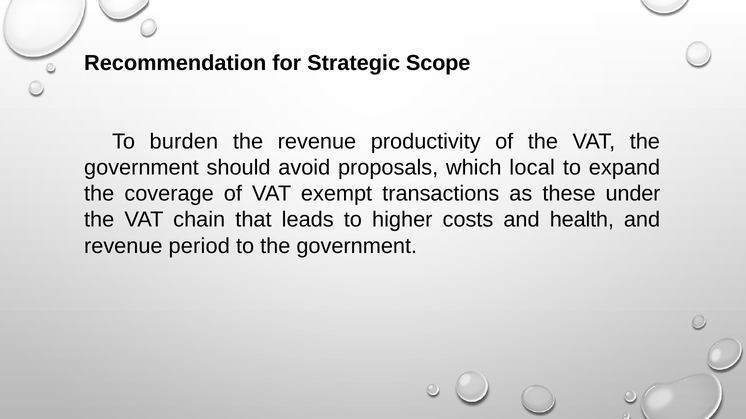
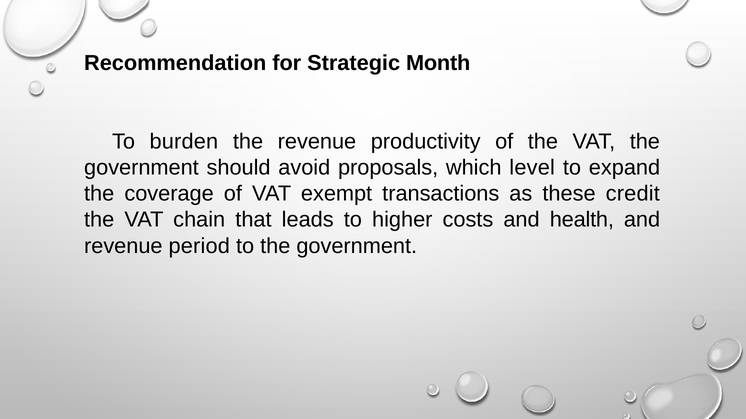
Scope: Scope -> Month
local: local -> level
under: under -> credit
